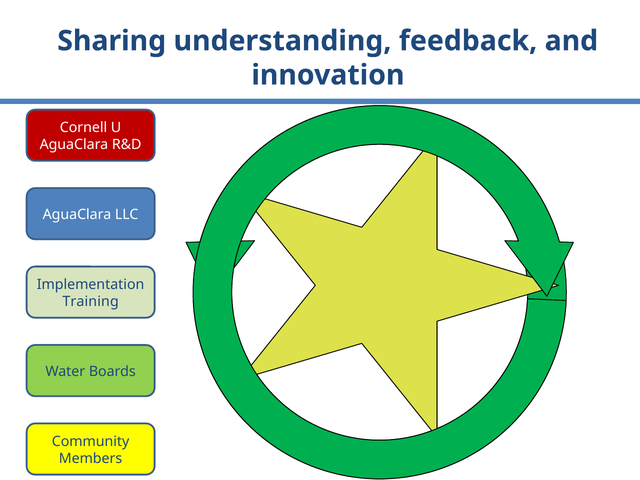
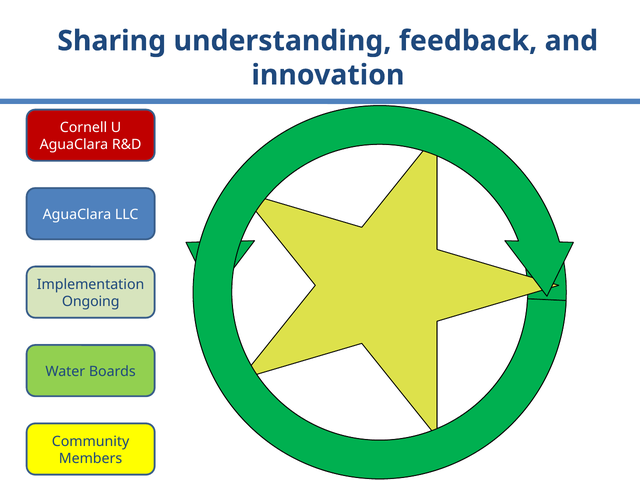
Training: Training -> Ongoing
